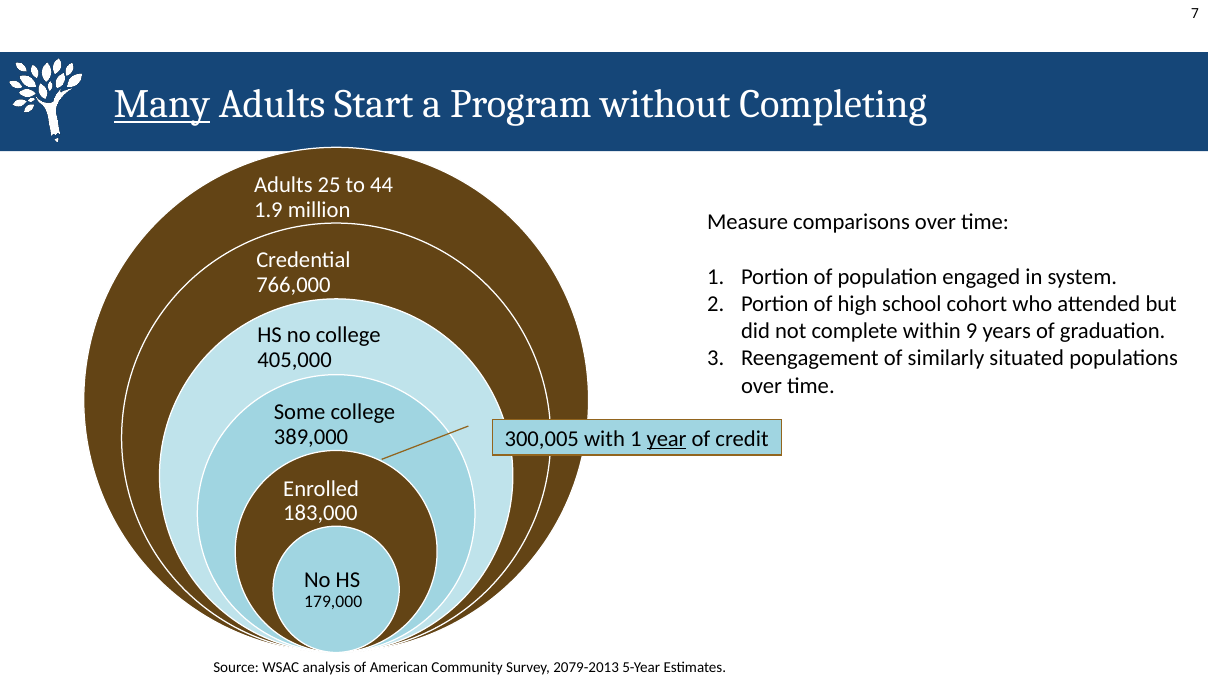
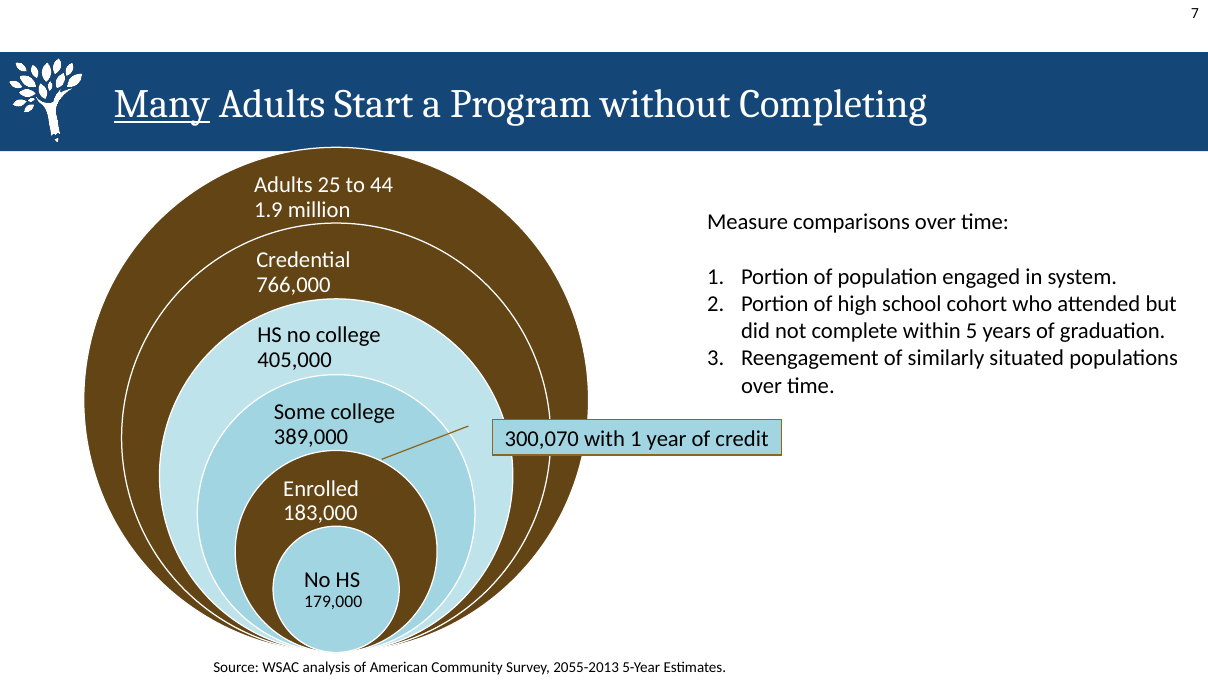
9: 9 -> 5
300,005: 300,005 -> 300,070
year underline: present -> none
2079-2013: 2079-2013 -> 2055-2013
